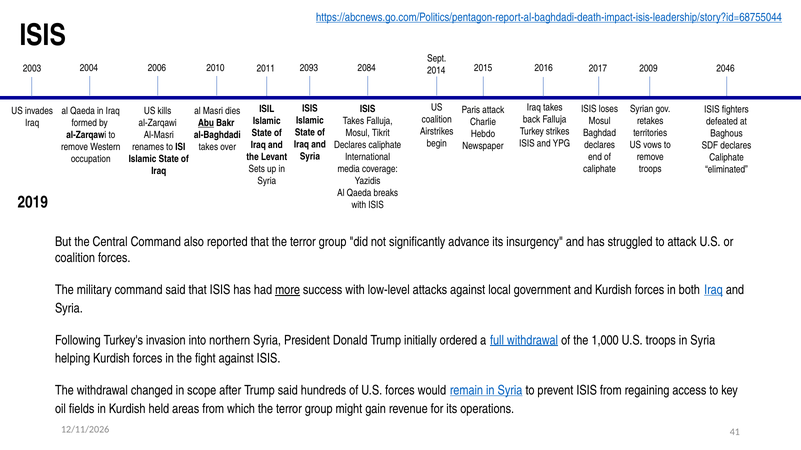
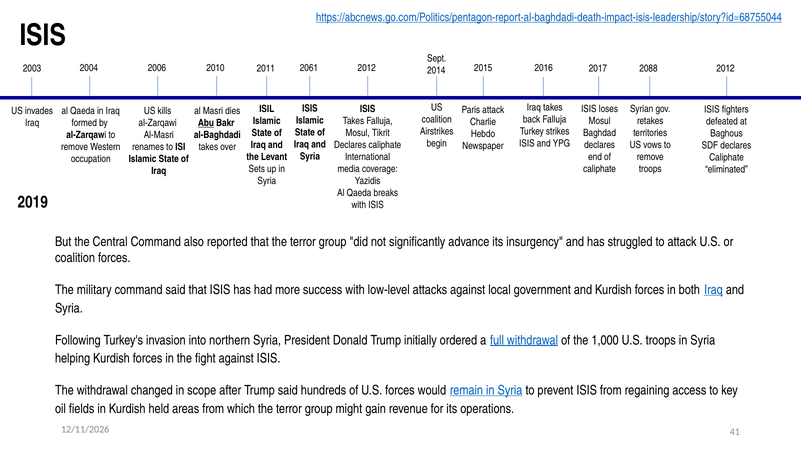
2093: 2093 -> 2061
2084 at (367, 68): 2084 -> 2012
2046 at (726, 68): 2046 -> 2012
2009: 2009 -> 2088
more underline: present -> none
